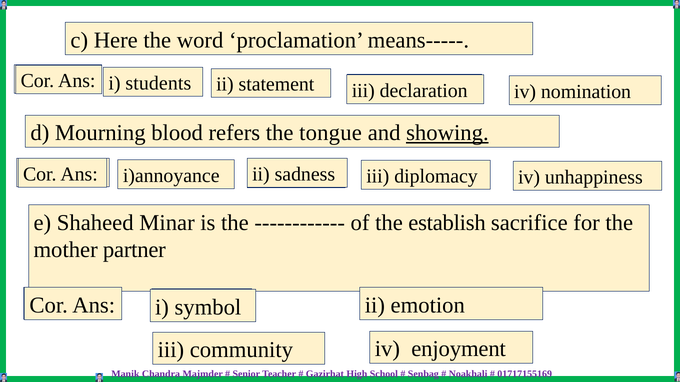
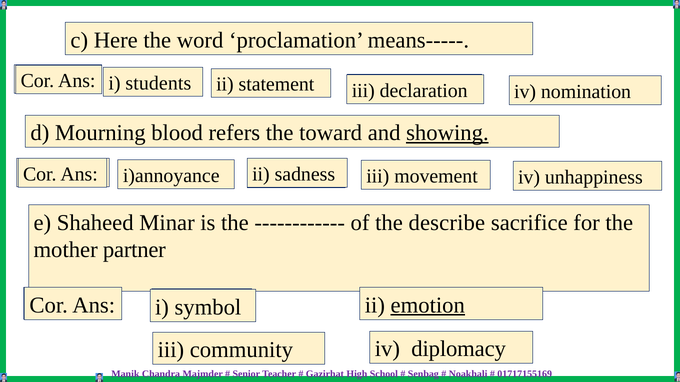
tongue: tongue -> toward
diplomacy: diplomacy -> movement
establish: establish -> describe
emotion underline: none -> present
enjoyment: enjoyment -> diplomacy
